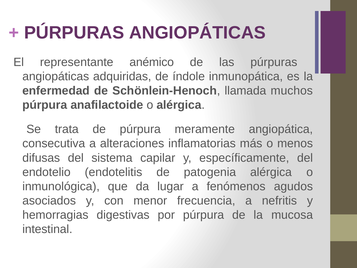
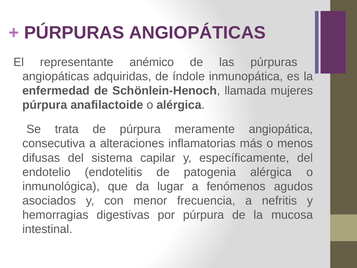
muchos: muchos -> mujeres
